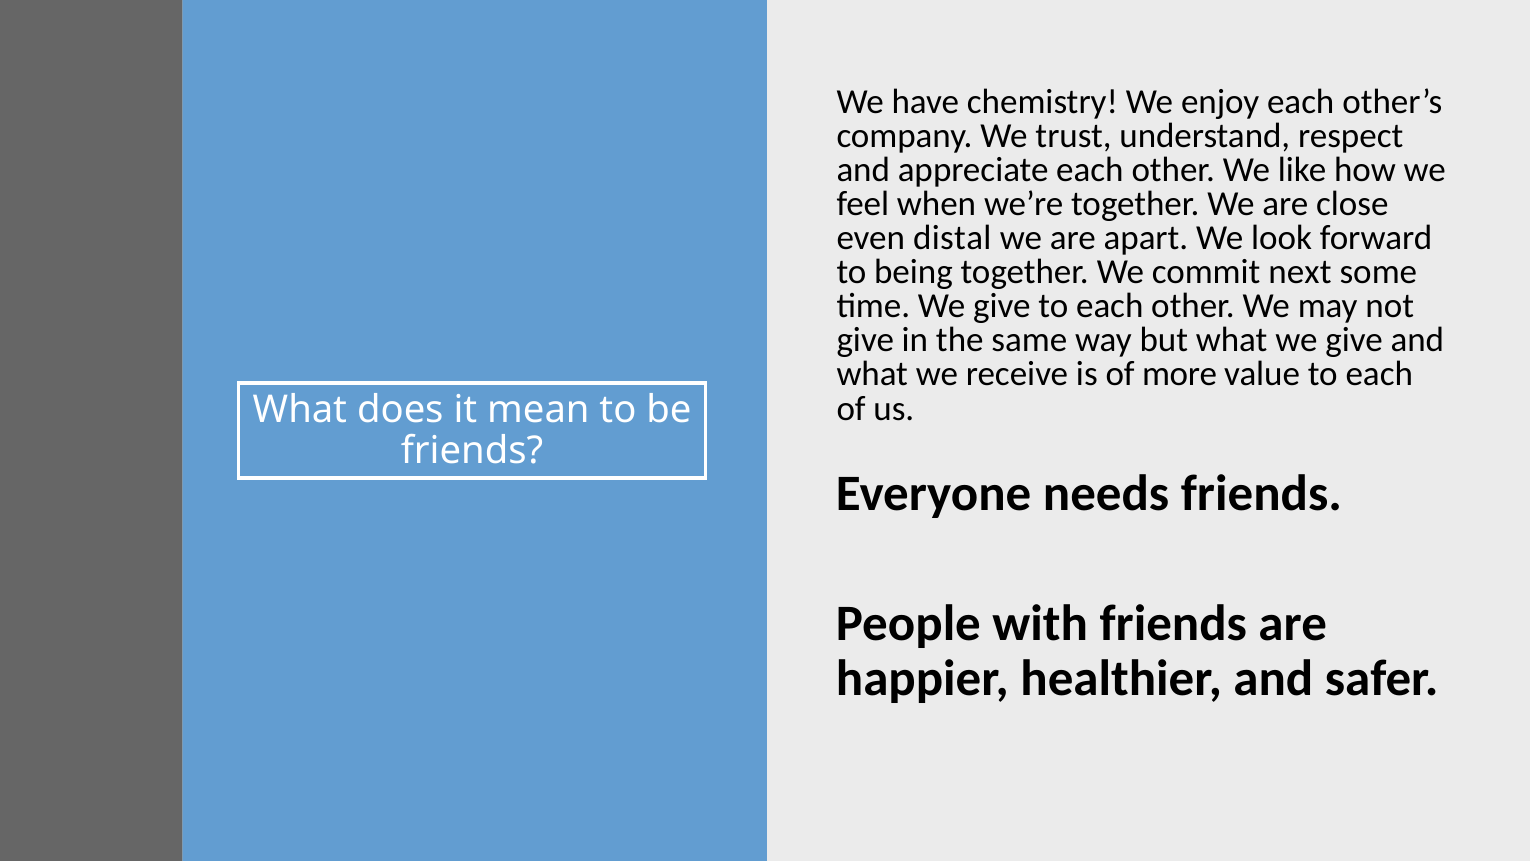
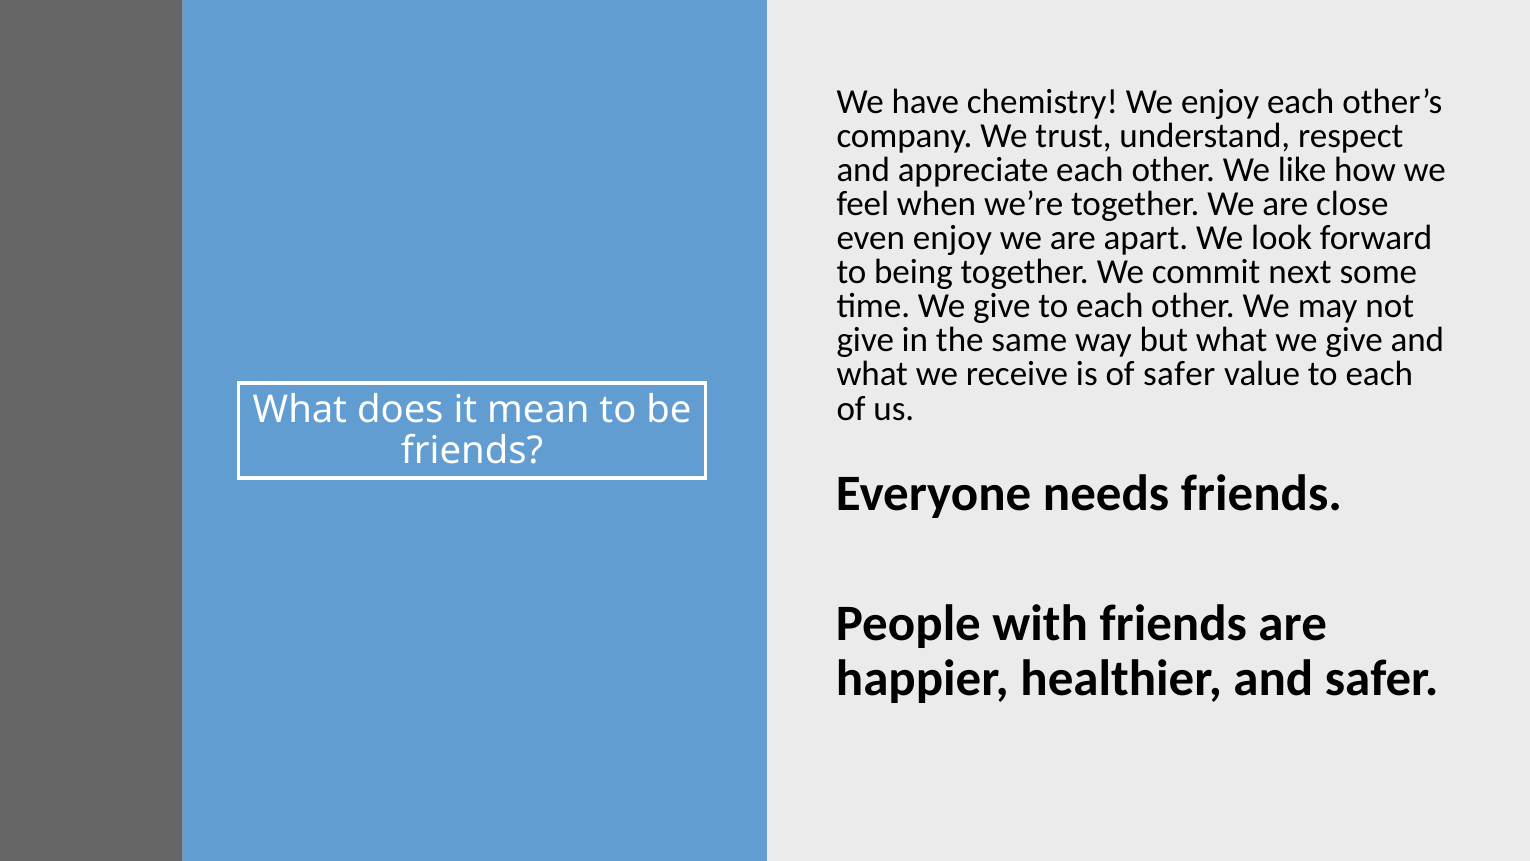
even distal: distal -> enjoy
of more: more -> safer
